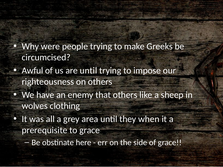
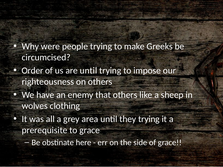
Awful: Awful -> Order
they when: when -> trying
